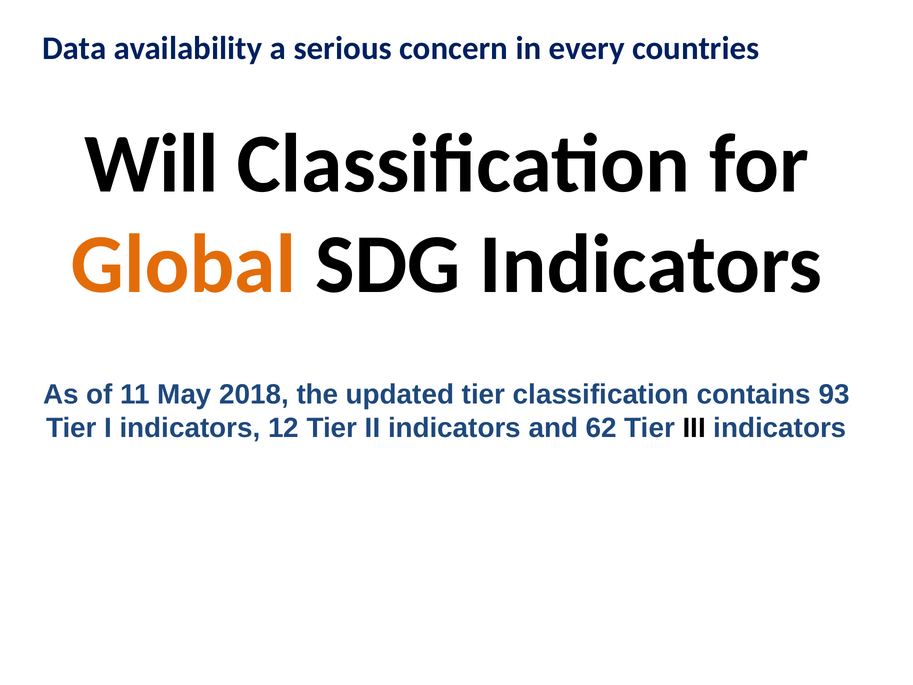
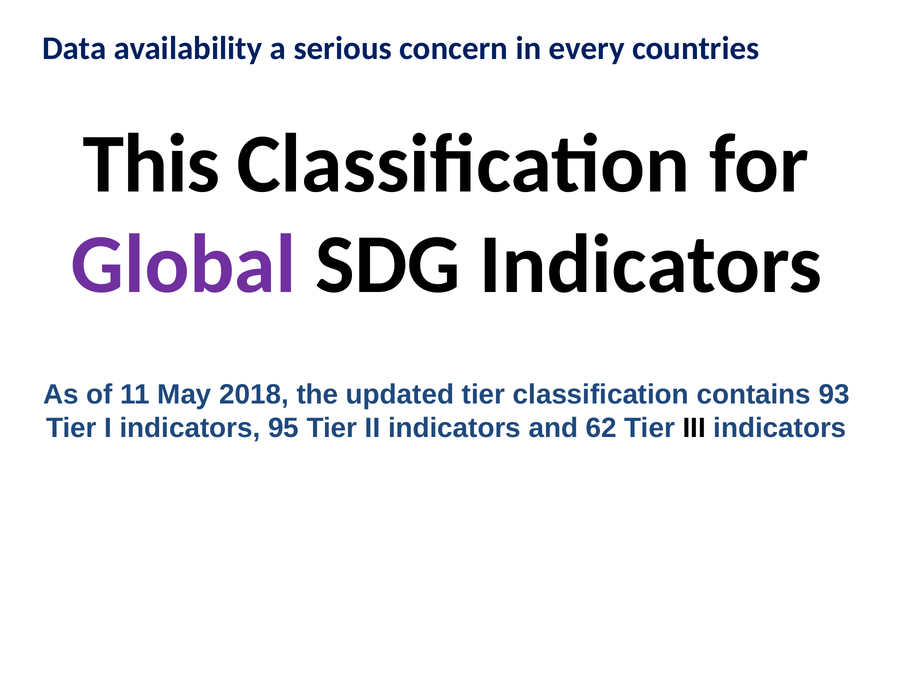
Will: Will -> This
Global colour: orange -> purple
12: 12 -> 95
